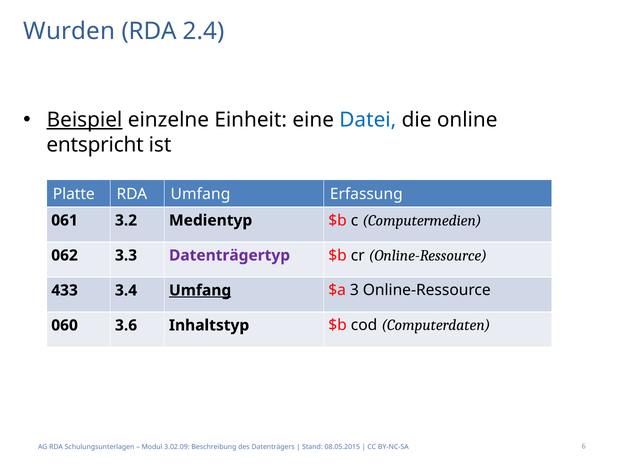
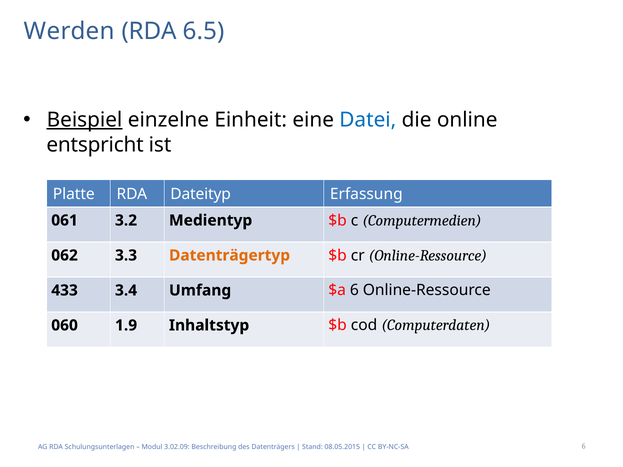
Wurden: Wurden -> Werden
2.4: 2.4 -> 6.5
RDA Umfang: Umfang -> Dateityp
Datenträgertyp colour: purple -> orange
Umfang at (200, 291) underline: present -> none
$a 3: 3 -> 6
3.6: 3.6 -> 1.9
